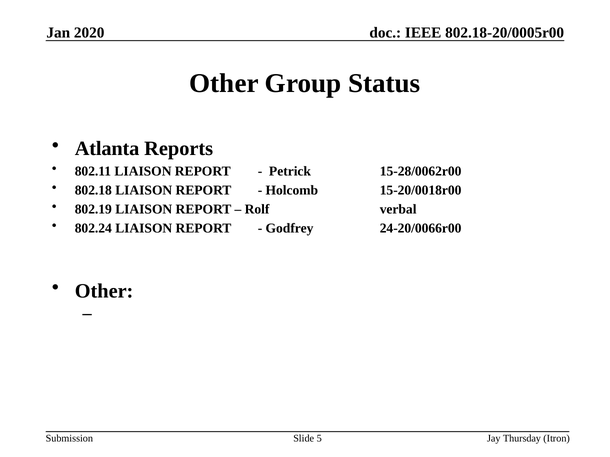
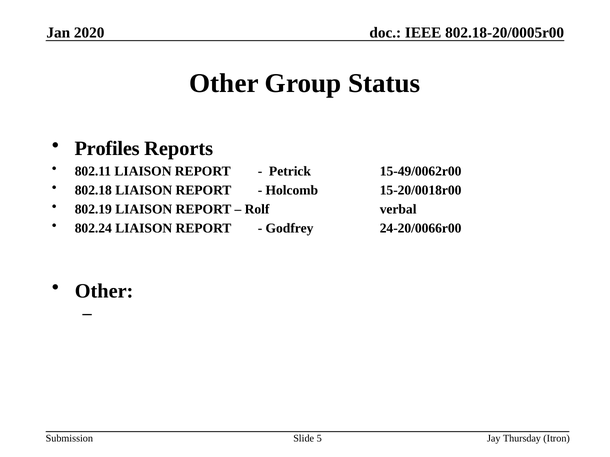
Atlanta: Atlanta -> Profiles
15-28/0062r00: 15-28/0062r00 -> 15-49/0062r00
